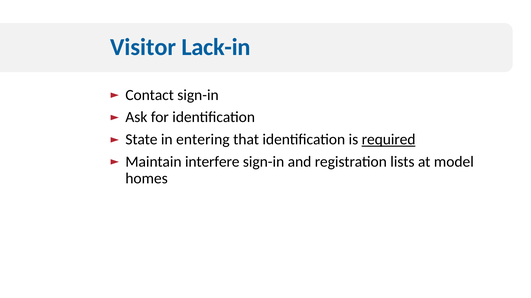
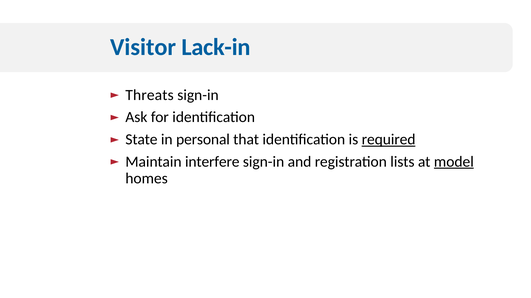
Contact: Contact -> Threats
entering: entering -> personal
model underline: none -> present
